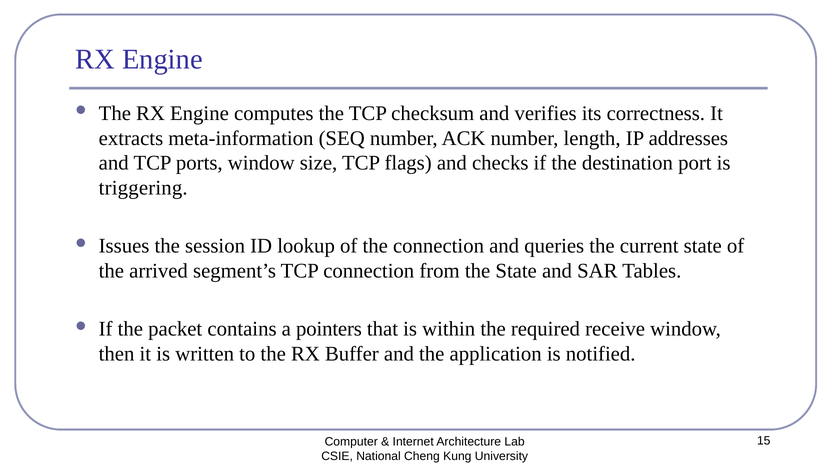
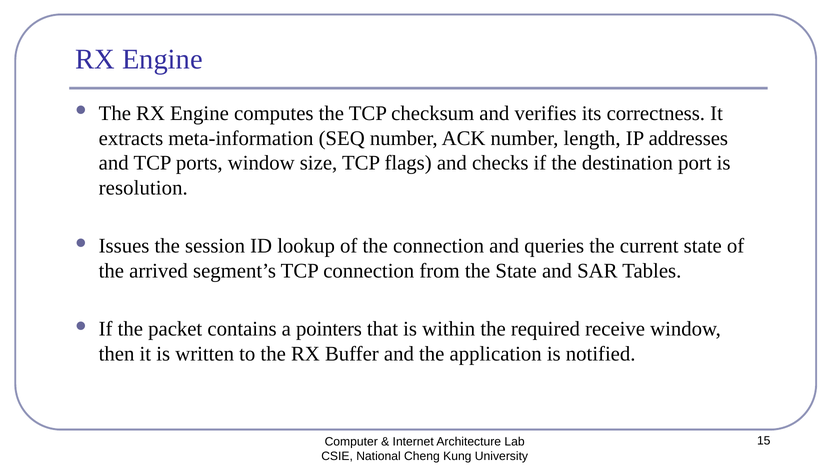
triggering: triggering -> resolution
